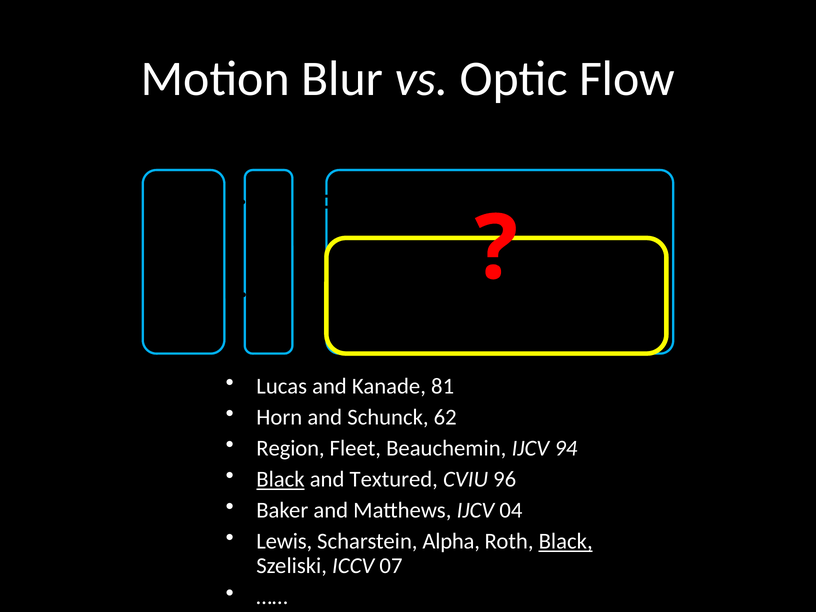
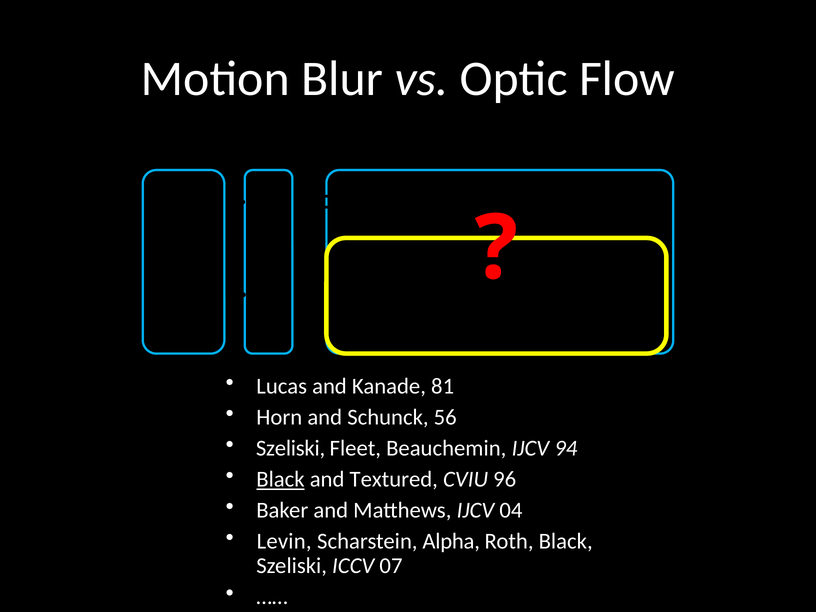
62: 62 -> 56
Region at (290, 448): Region -> Szeliski
Lewis: Lewis -> Levin
Black at (566, 541) underline: present -> none
